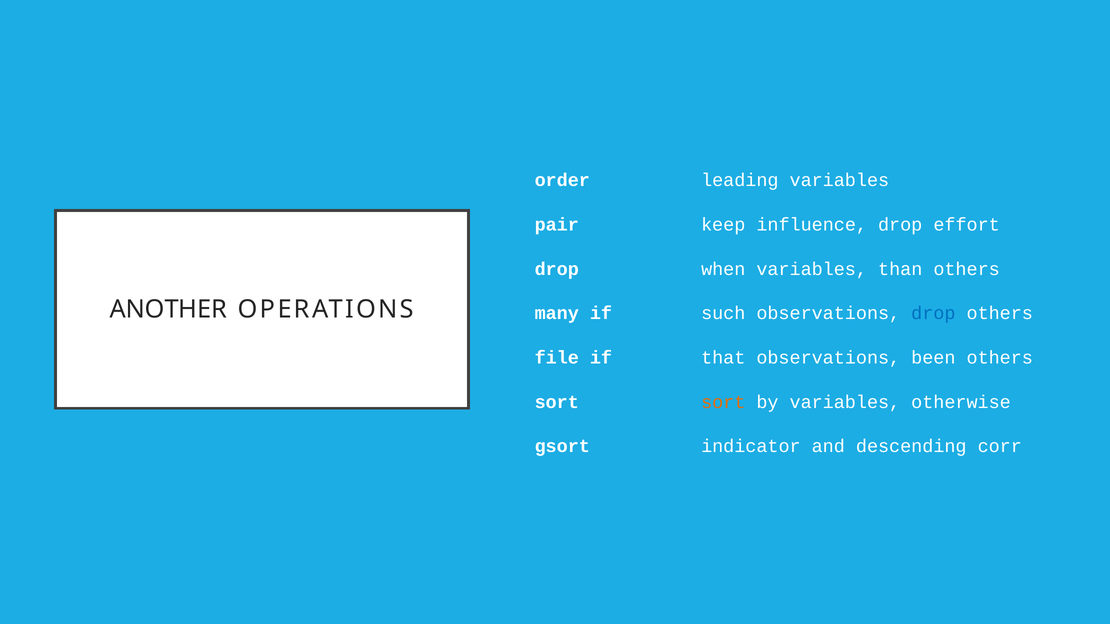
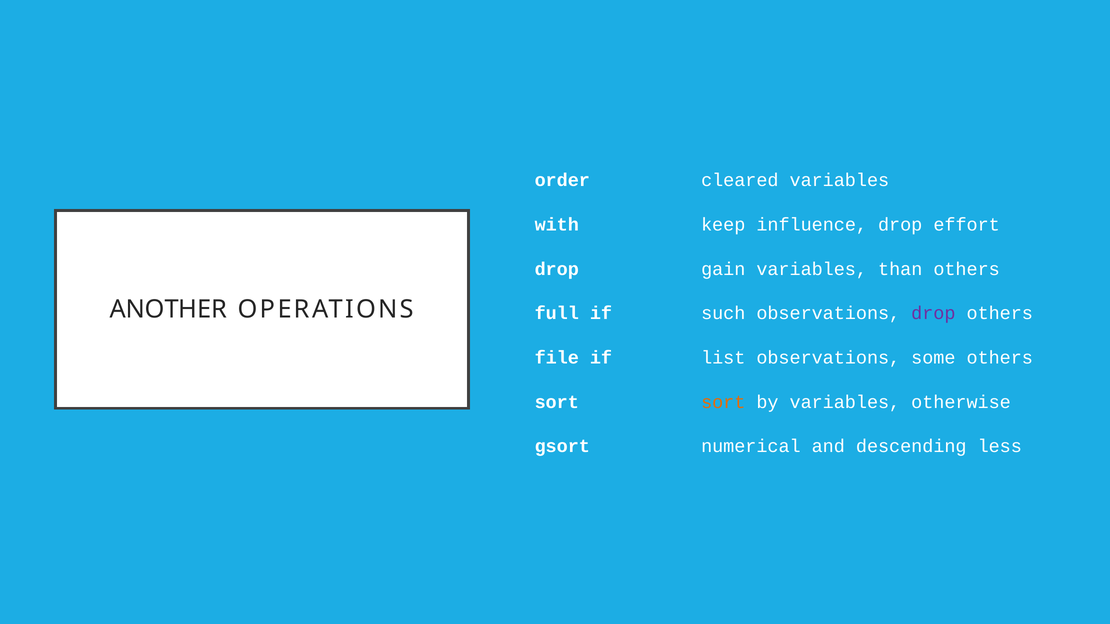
leading: leading -> cleared
pair: pair -> with
when: when -> gain
many: many -> full
drop at (933, 313) colour: blue -> purple
that: that -> list
been: been -> some
indicator: indicator -> numerical
corr: corr -> less
